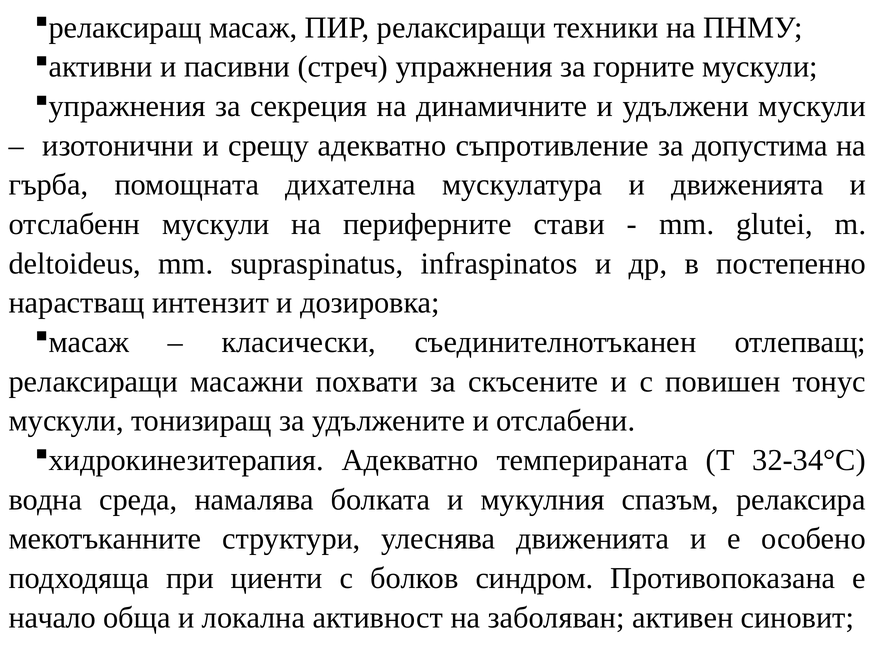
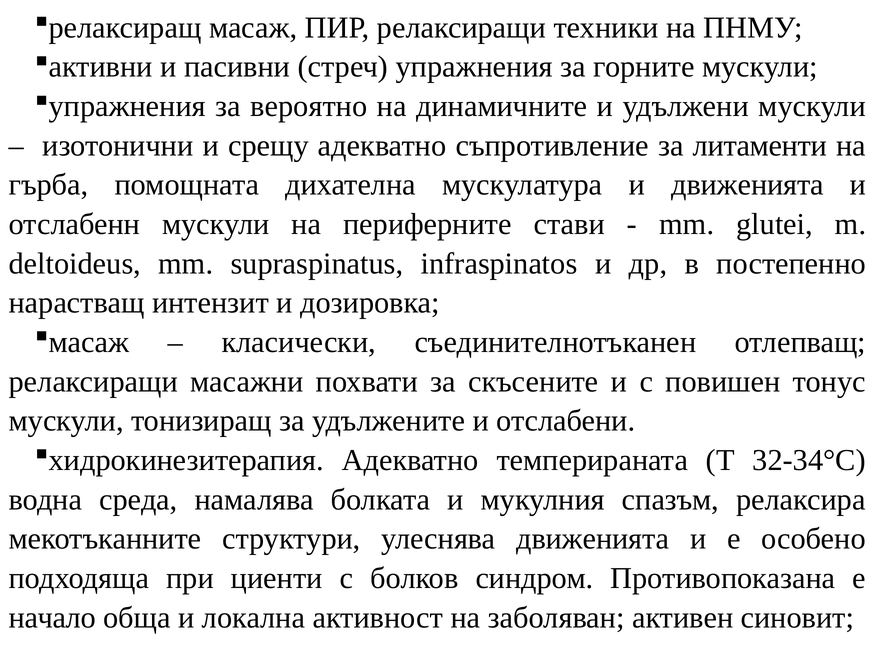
секреция: секреция -> вероятно
допустима: допустима -> литаменти
